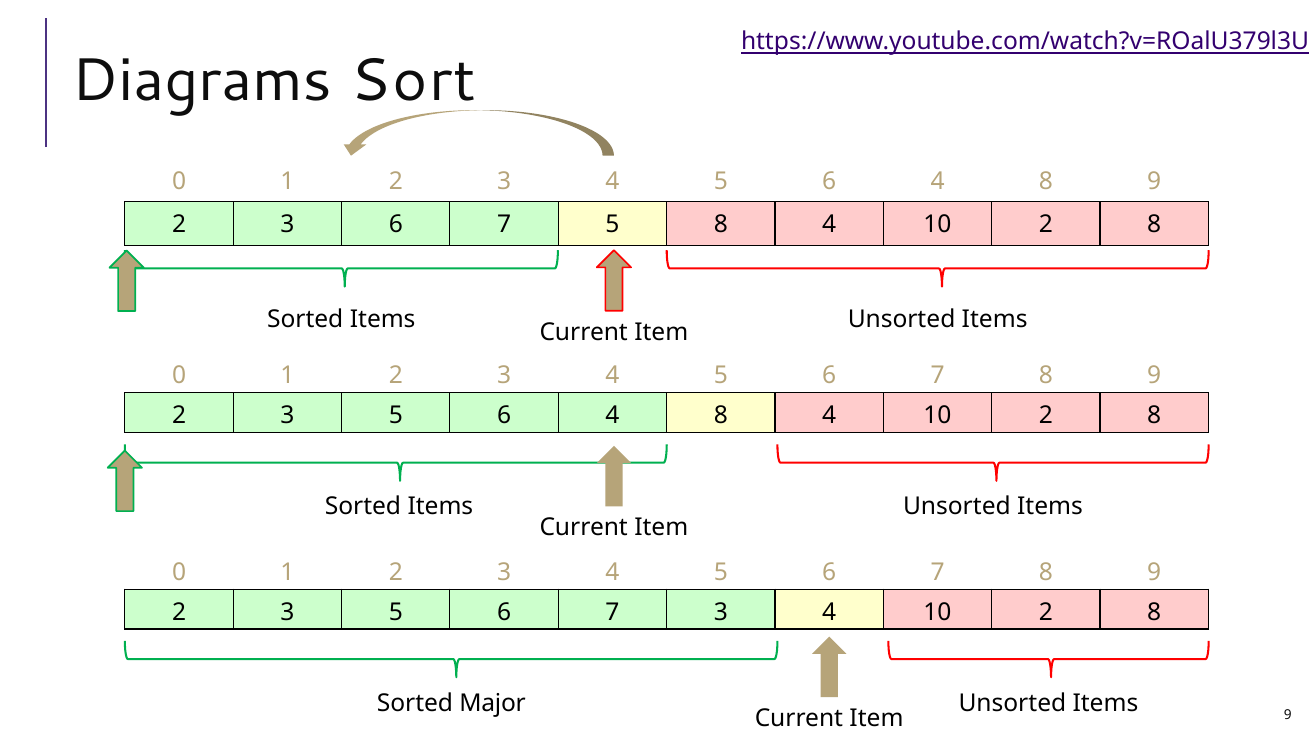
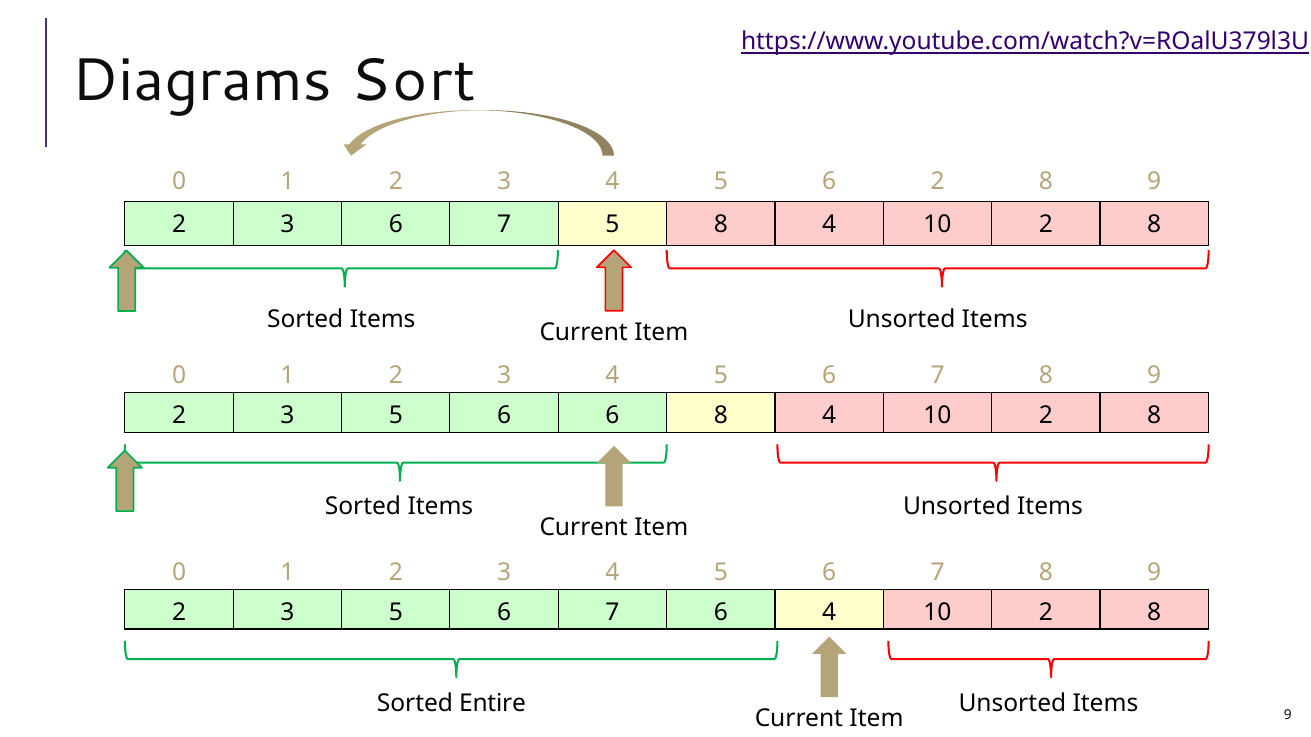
4 5 6 4: 4 -> 2
3 5 6 4: 4 -> 6
7 3: 3 -> 6
Major: Major -> Entire
